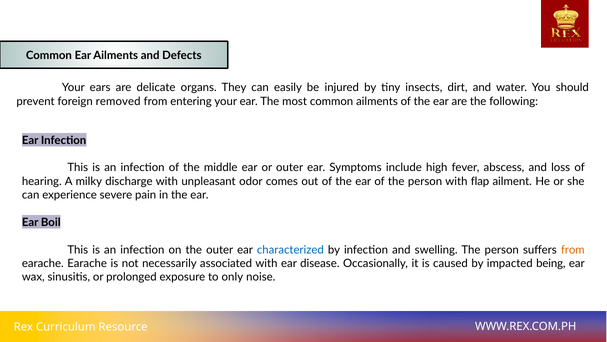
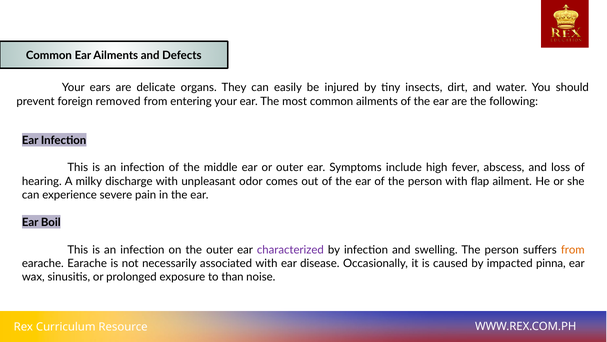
characterized colour: blue -> purple
being: being -> pinna
only: only -> than
